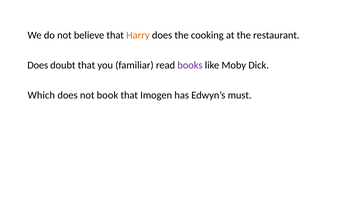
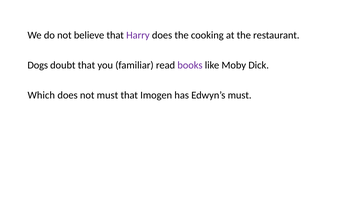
Harry colour: orange -> purple
Does at (38, 65): Does -> Dogs
not book: book -> must
